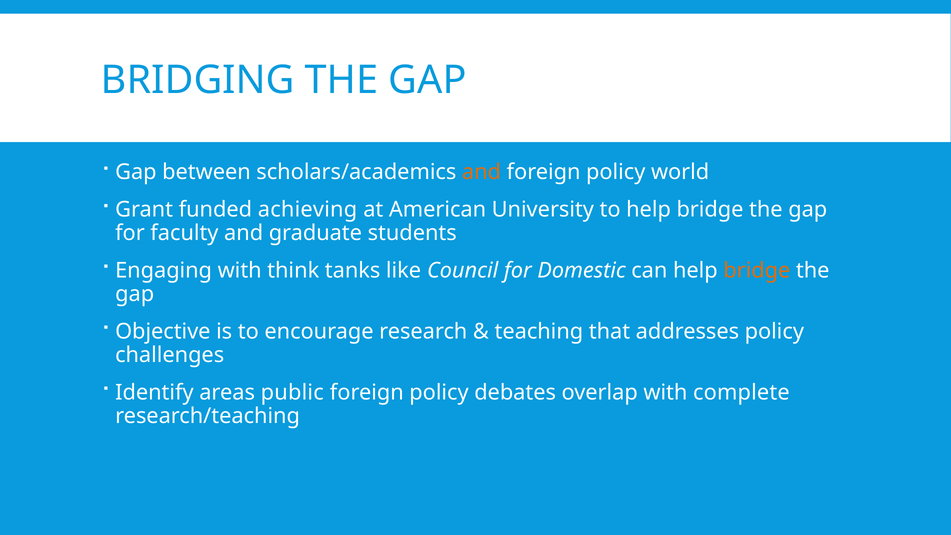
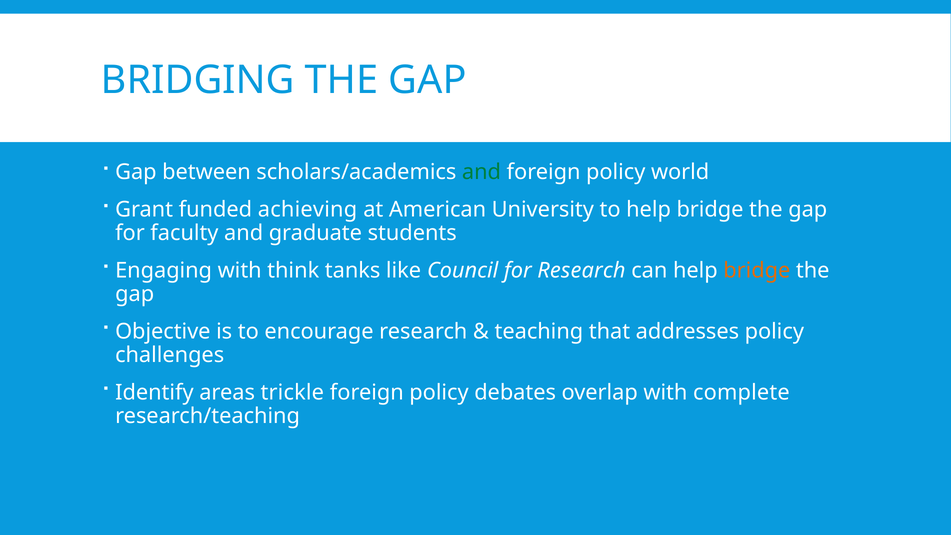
and at (481, 172) colour: orange -> green
for Domestic: Domestic -> Research
public: public -> trickle
